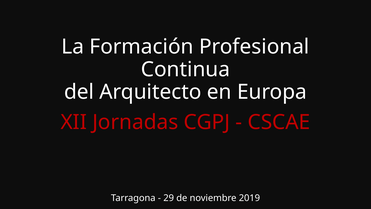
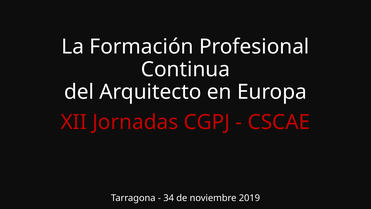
29: 29 -> 34
